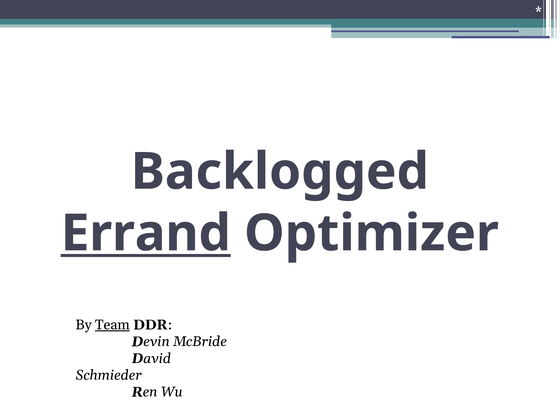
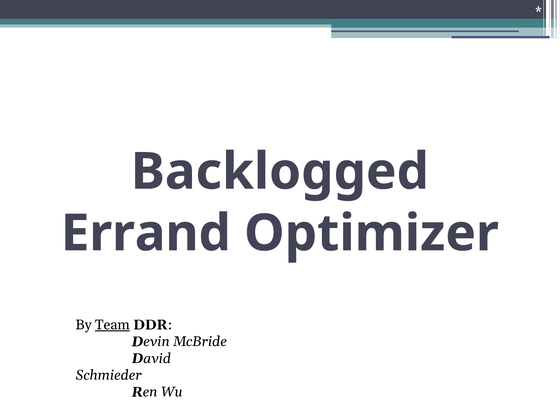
Errand underline: present -> none
